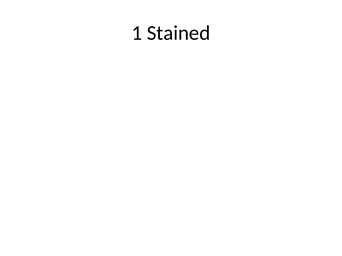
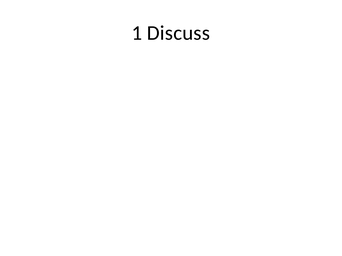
Stained: Stained -> Discuss
